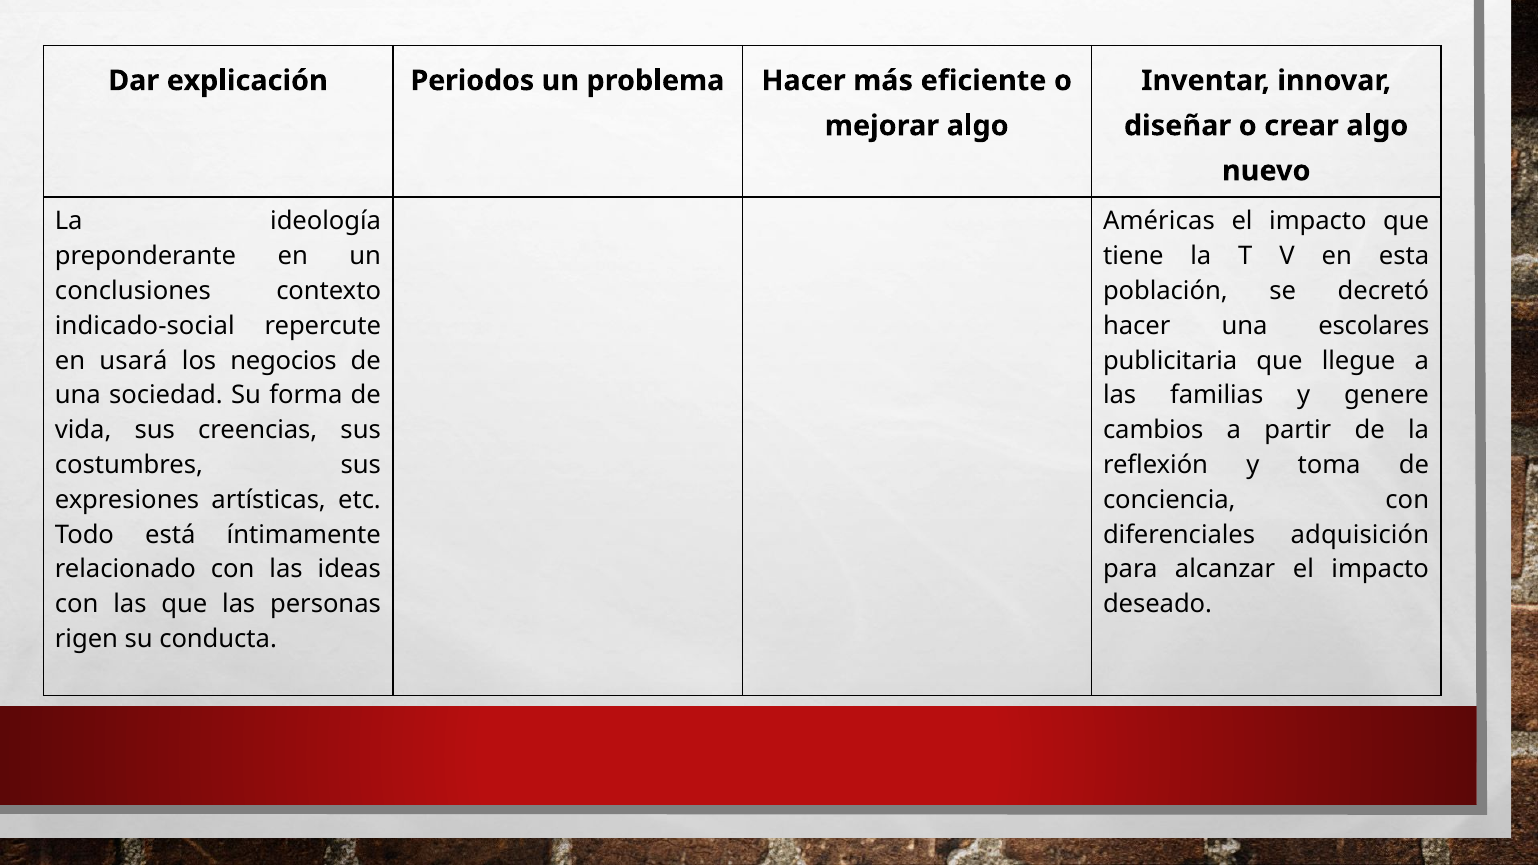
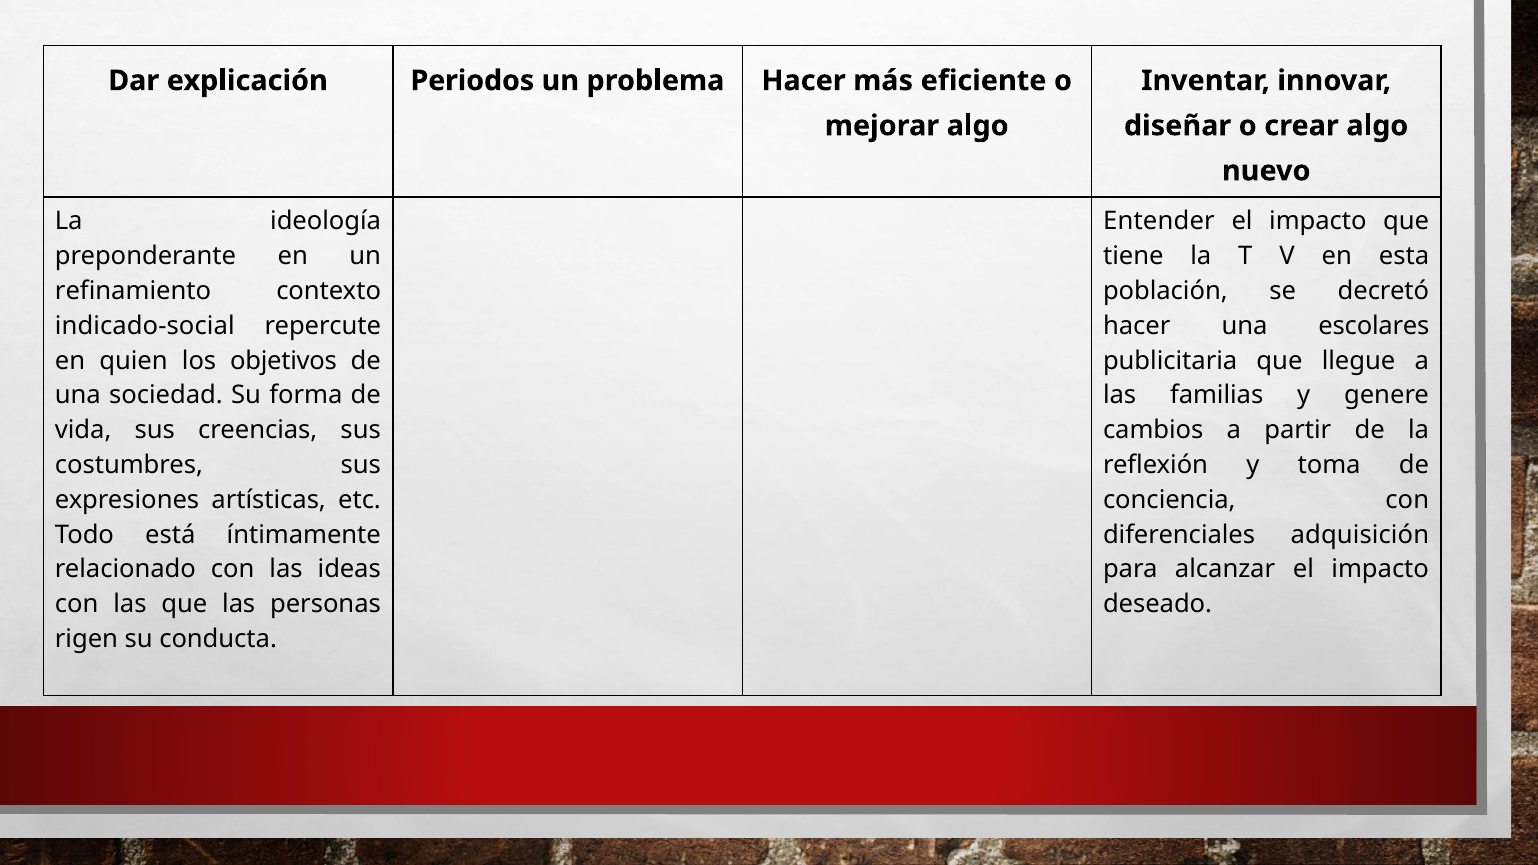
Américas: Américas -> Entender
conclusiones: conclusiones -> refinamiento
usará: usará -> quien
negocios: negocios -> objetivos
